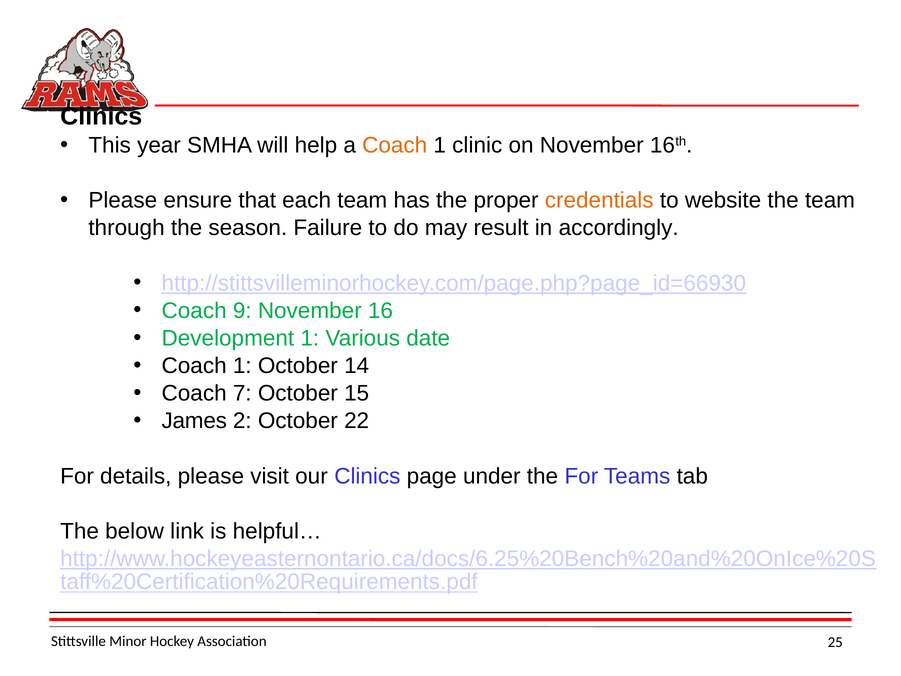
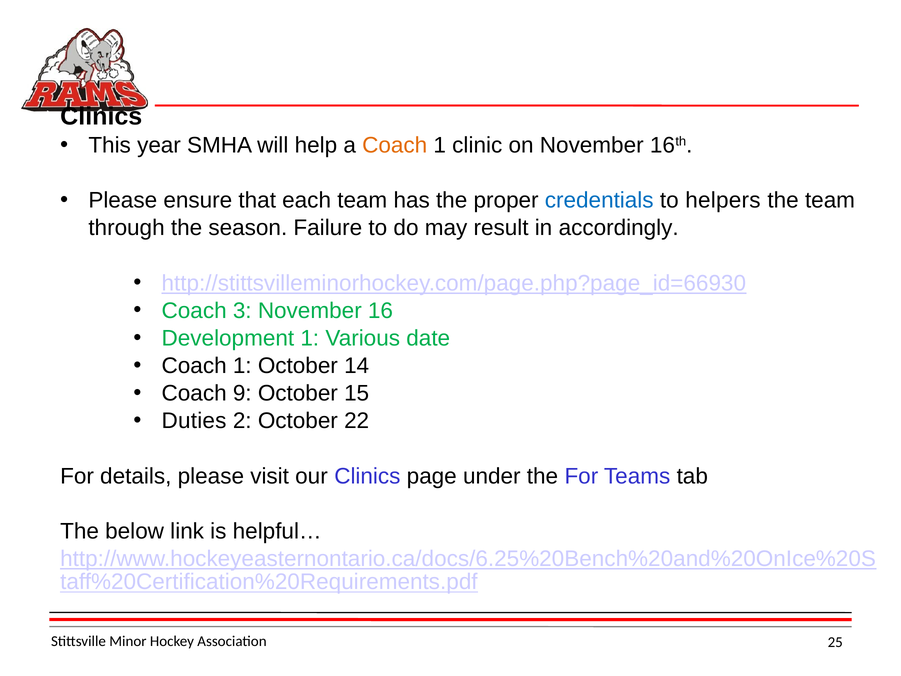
credentials colour: orange -> blue
website: website -> helpers
9: 9 -> 3
7: 7 -> 9
James: James -> Duties
